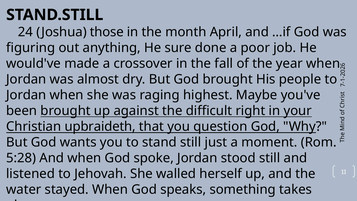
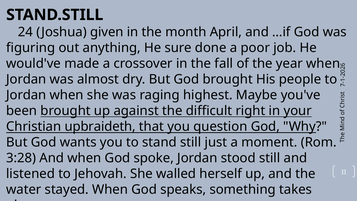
those: those -> given
5:28: 5:28 -> 3:28
